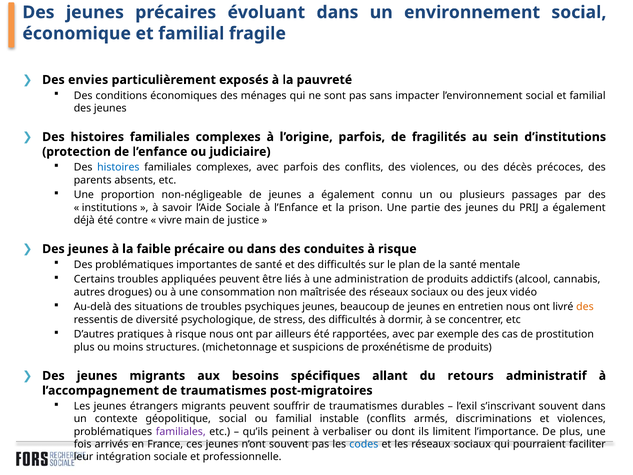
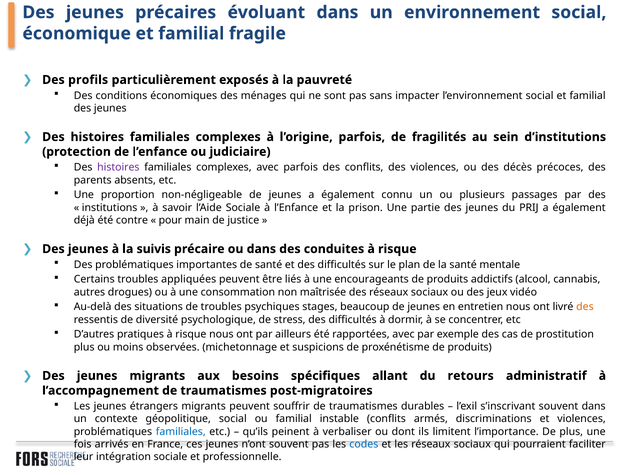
envies: envies -> profils
histoires at (118, 167) colour: blue -> purple
vivre: vivre -> pour
faible: faible -> suivis
administration: administration -> encourageants
psychiques jeunes: jeunes -> stages
structures: structures -> observées
familiales at (181, 431) colour: purple -> blue
